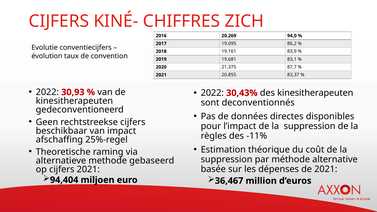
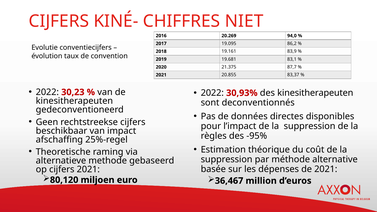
ZICH: ZICH -> NIET
30,93: 30,93 -> 30,23
30,43%: 30,43% -> 30,93%
-11%: -11% -> -95%
94,404: 94,404 -> 80,120
